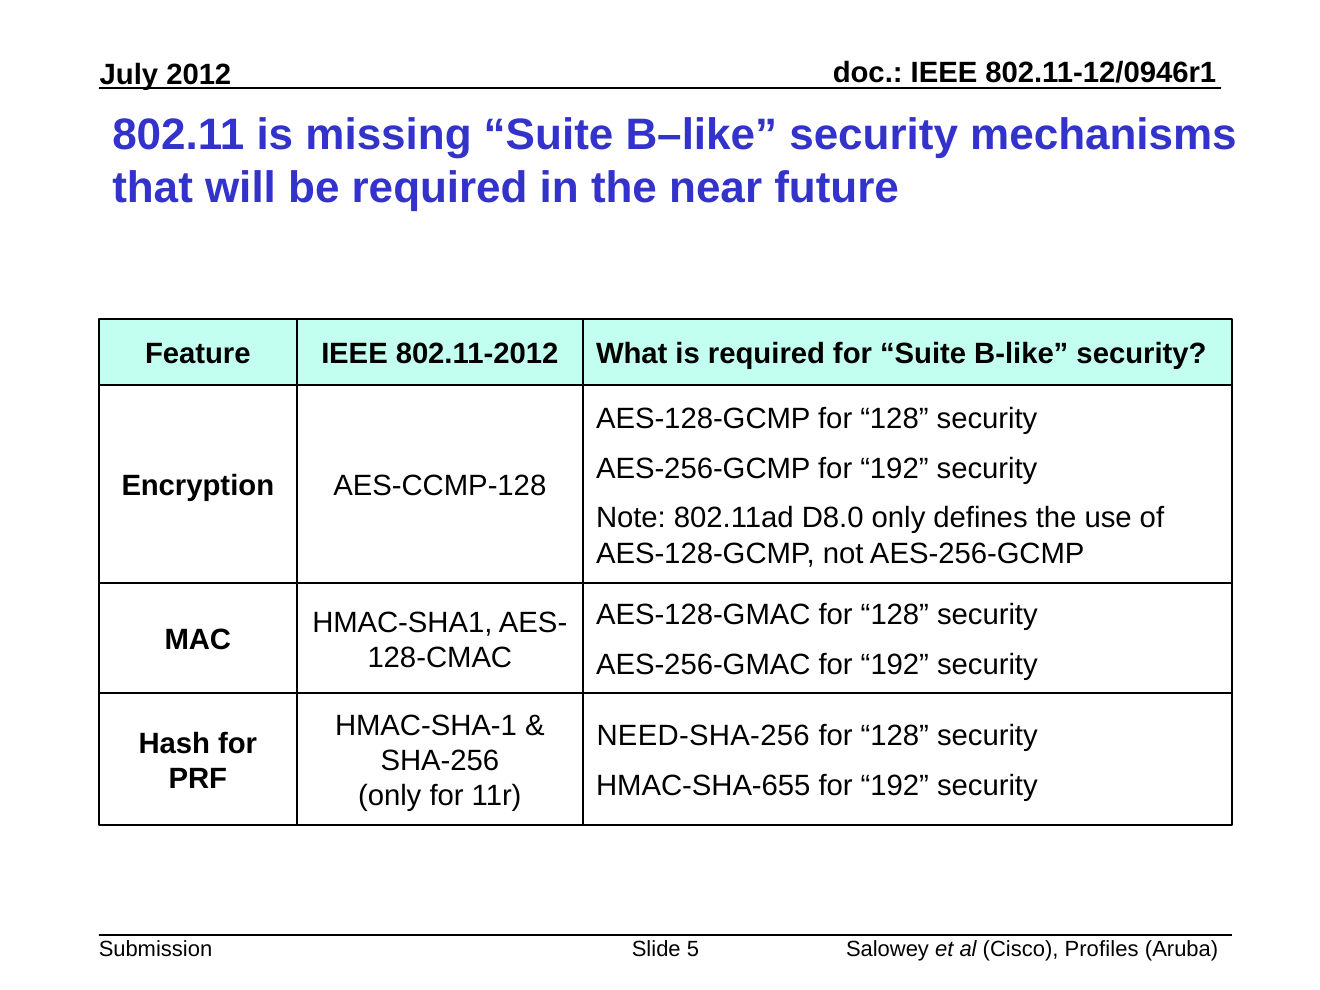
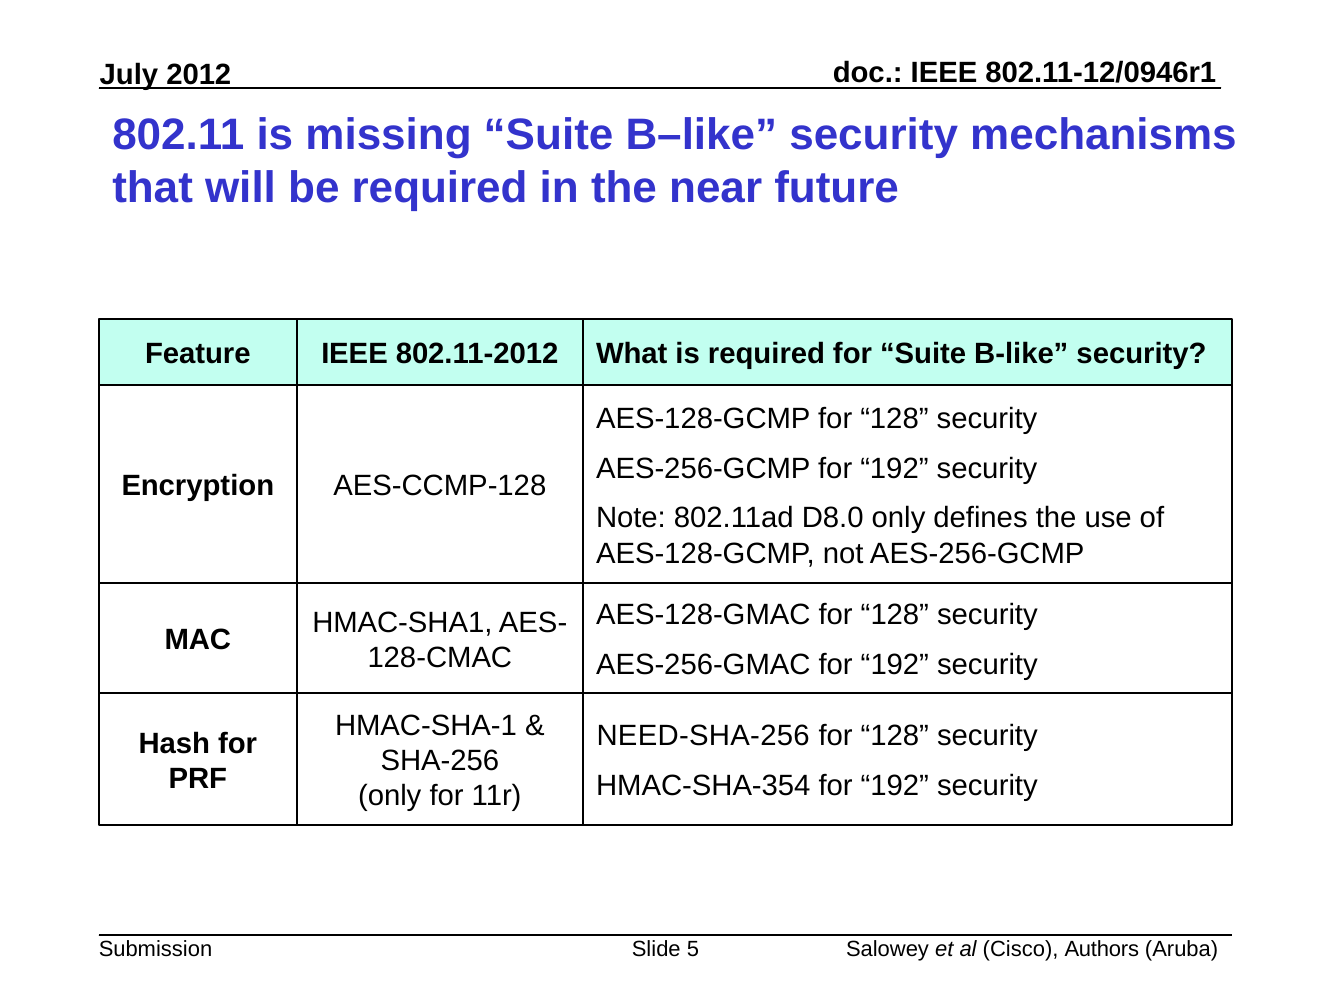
HMAC-SHA-655: HMAC-SHA-655 -> HMAC-SHA-354
Profiles: Profiles -> Authors
